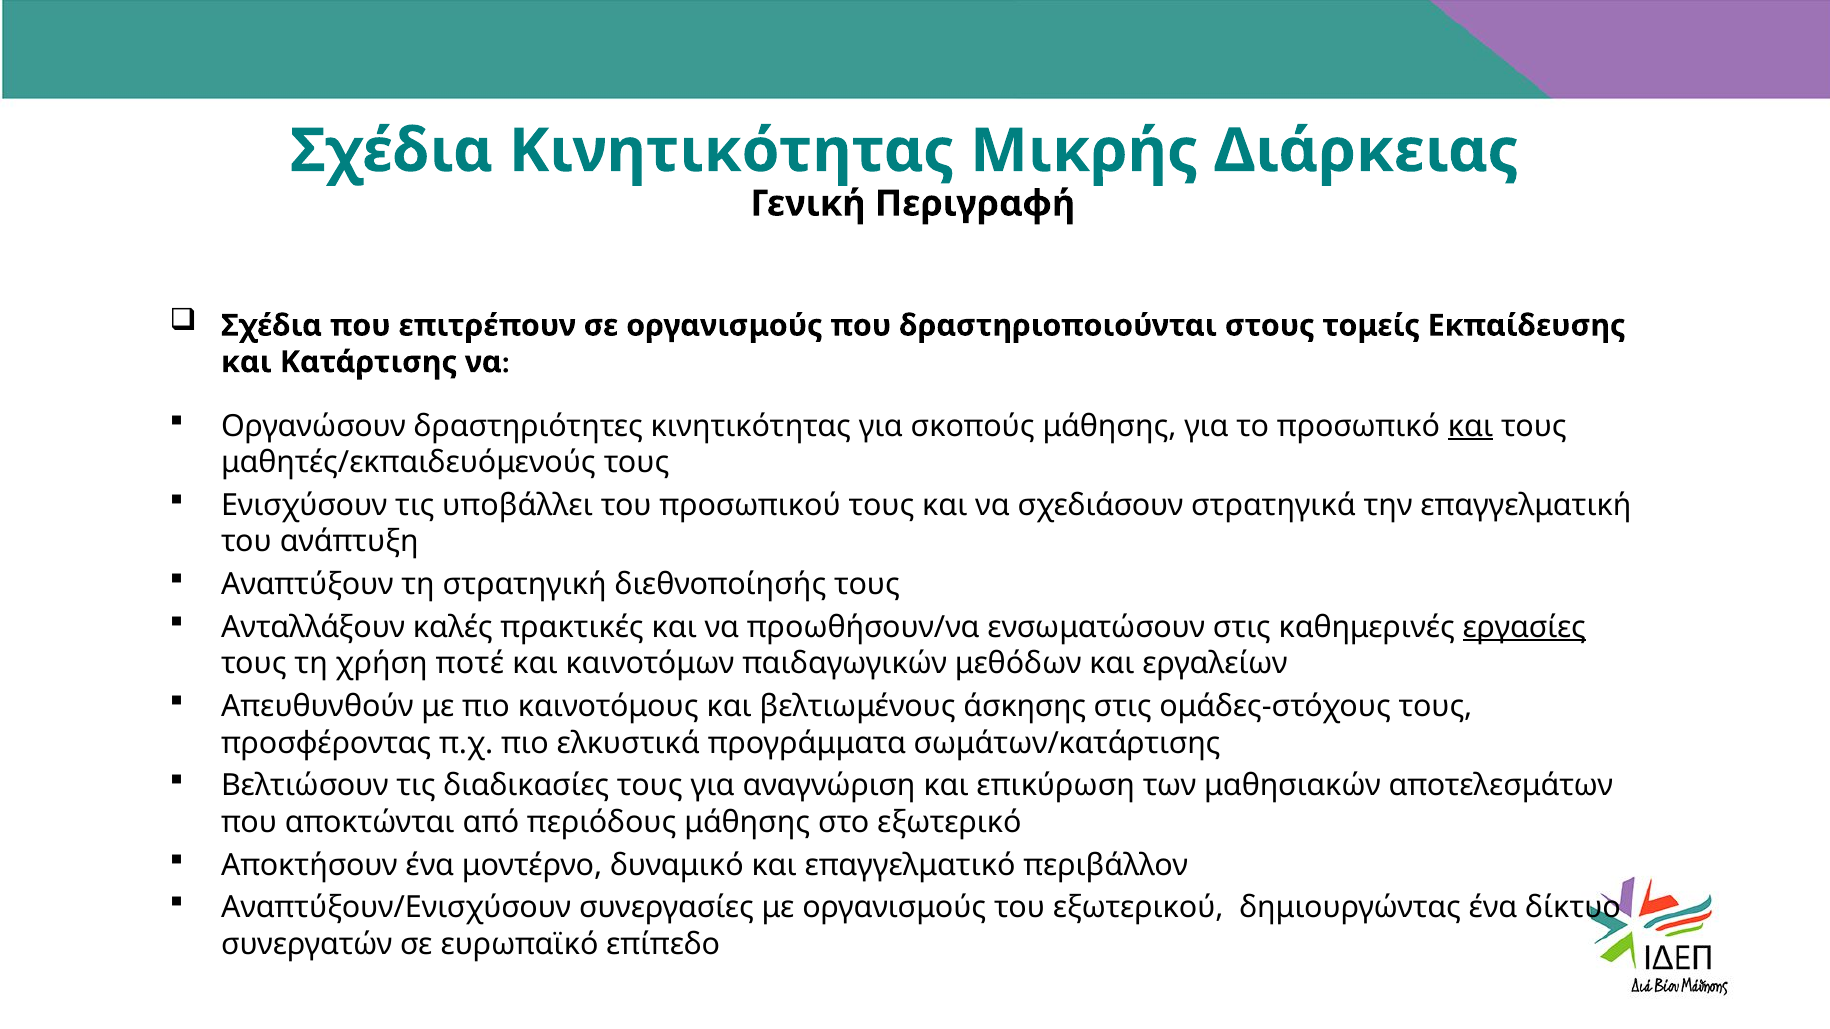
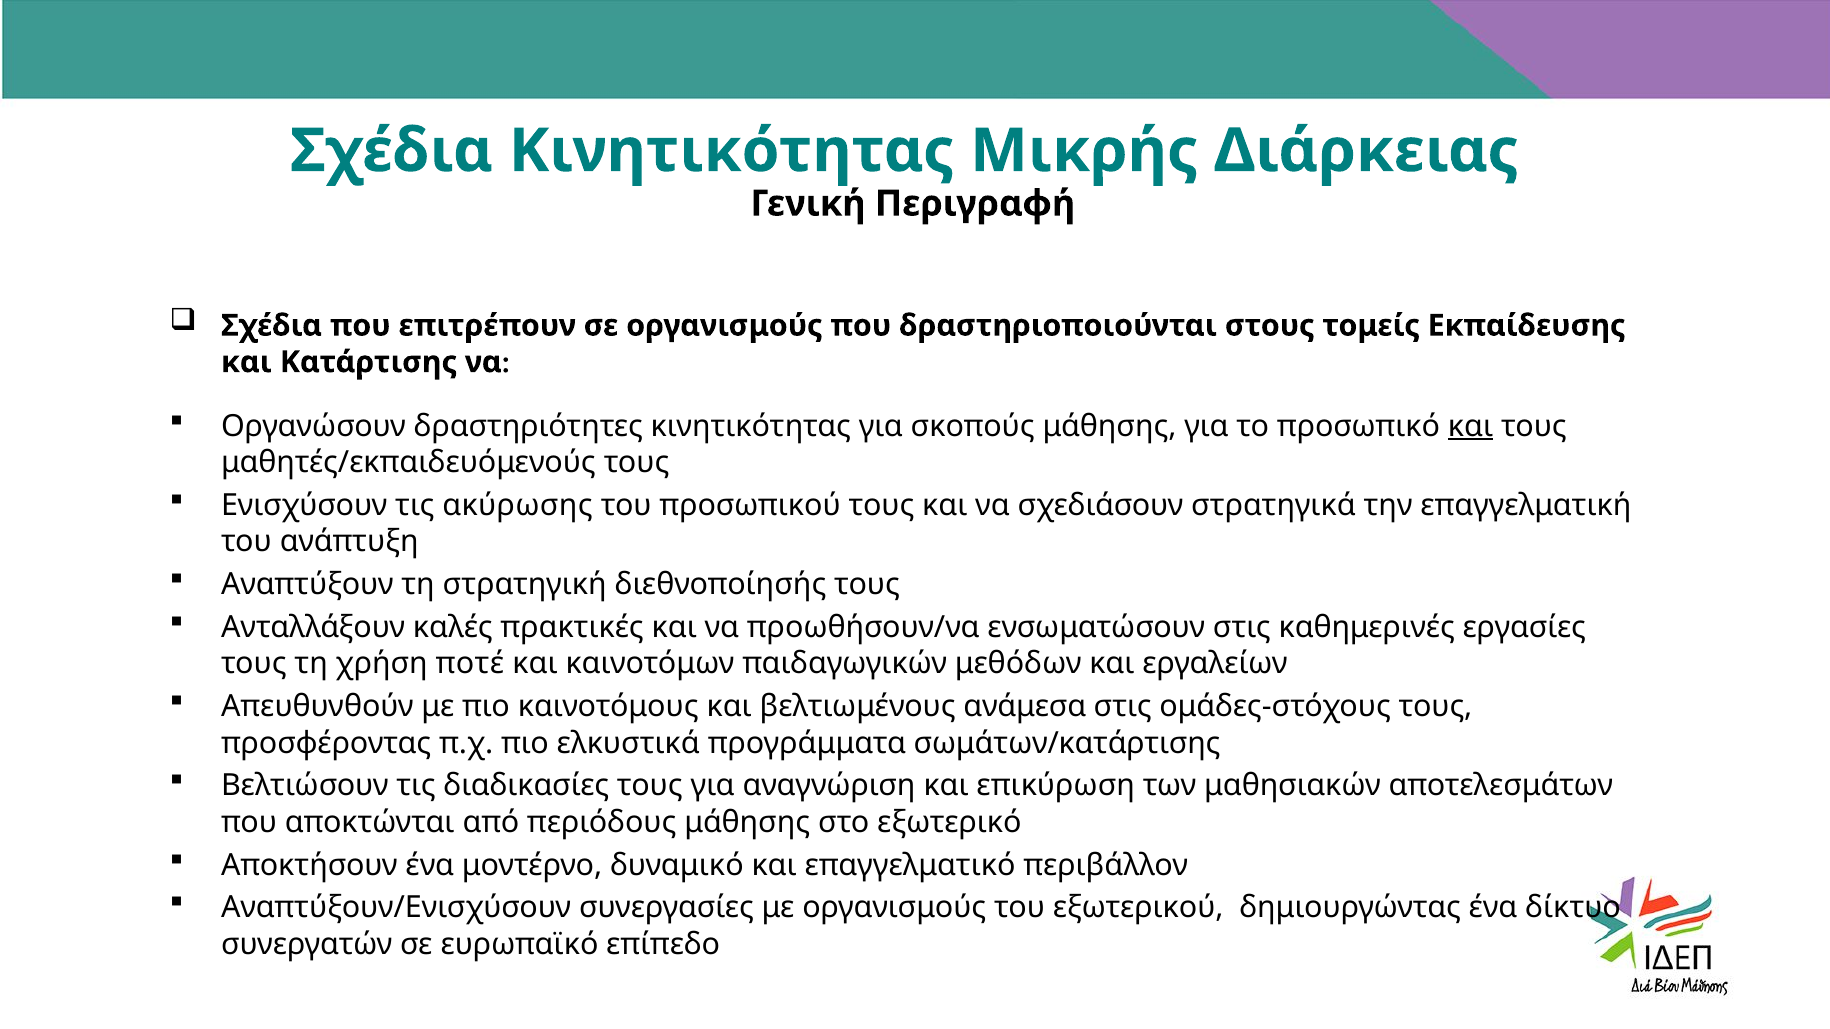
υποβάλλει: υποβάλλει -> ακύρωσης
εργασίες underline: present -> none
άσκησης: άσκησης -> ανάμεσα
